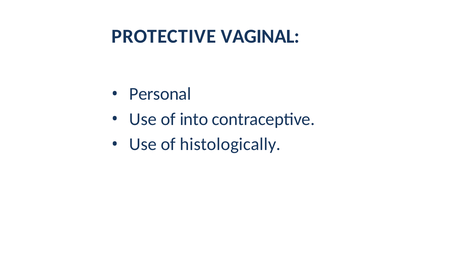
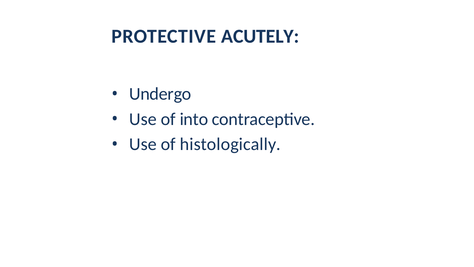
VAGINAL: VAGINAL -> ACUTELY
Personal: Personal -> Undergo
